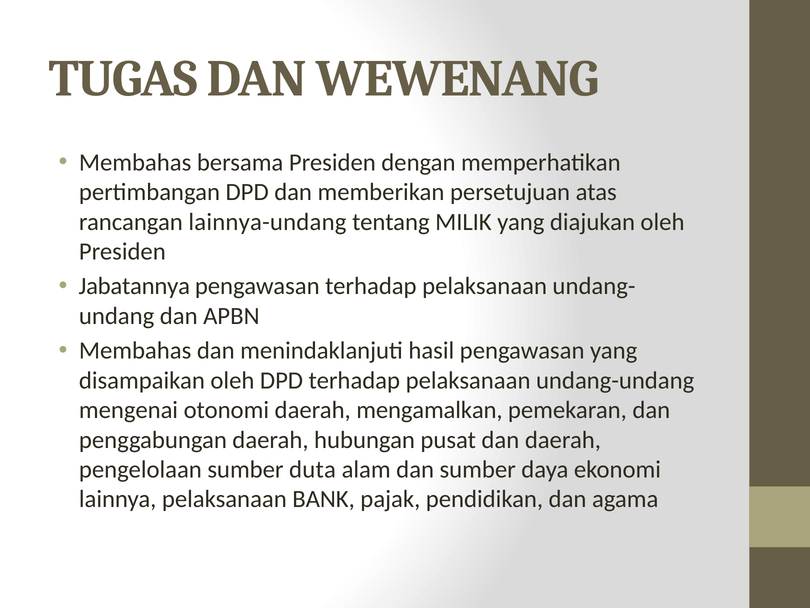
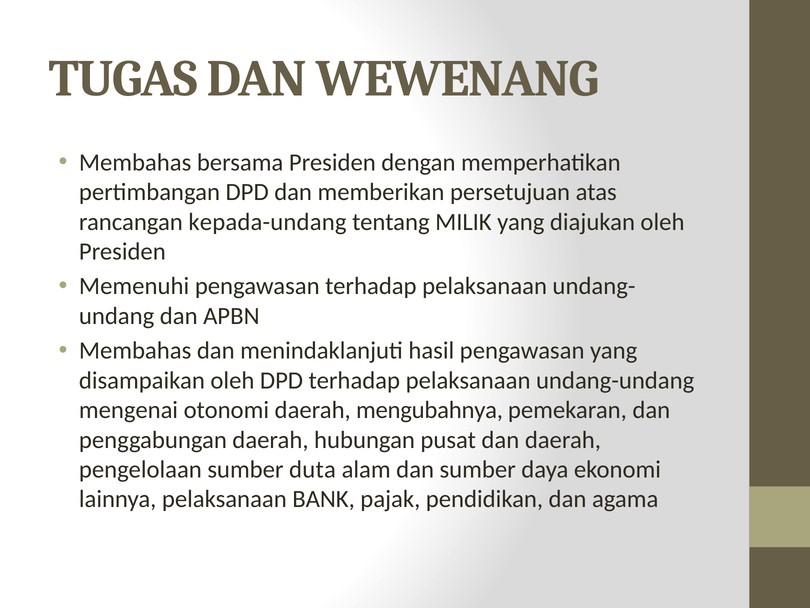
lainnya-undang: lainnya-undang -> kepada-undang
Jabatannya: Jabatannya -> Memenuhi
mengamalkan: mengamalkan -> mengubahnya
